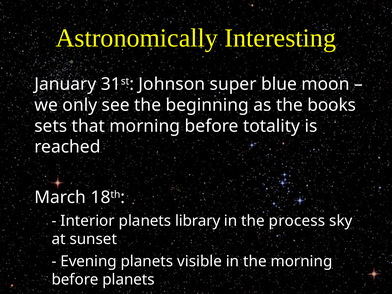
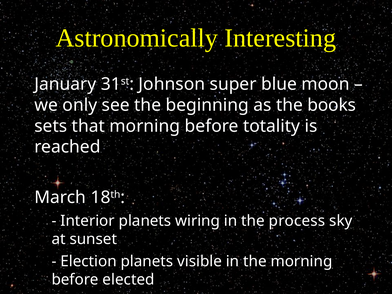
library: library -> wiring
Evening: Evening -> Election
before planets: planets -> elected
